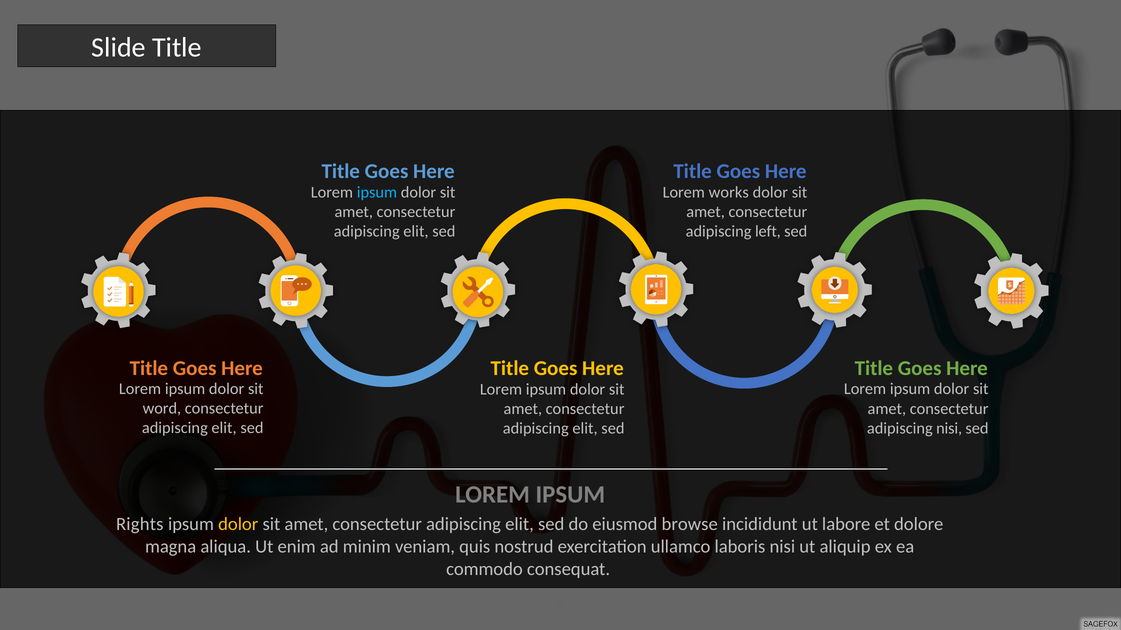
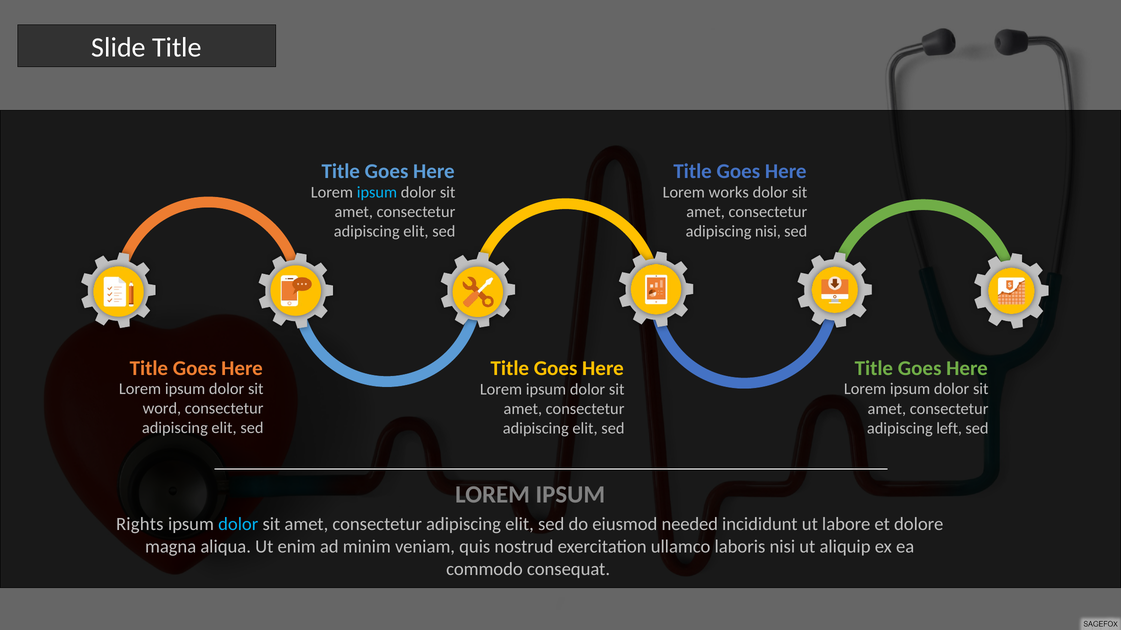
adipiscing left: left -> nisi
adipiscing nisi: nisi -> left
dolor at (238, 525) colour: yellow -> light blue
browse: browse -> needed
